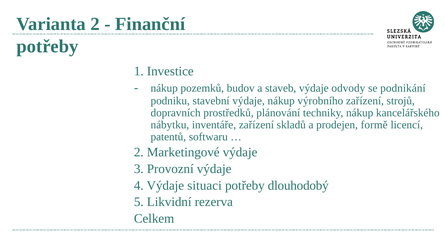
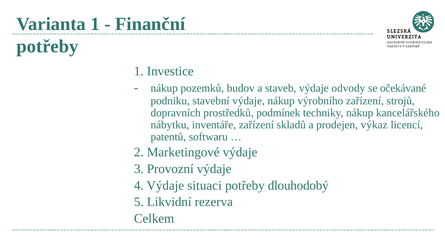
Varianta 2: 2 -> 1
podnikání: podnikání -> očekávané
plánování: plánování -> podmínek
formě: formě -> výkaz
